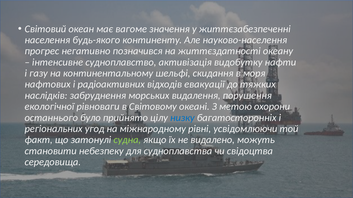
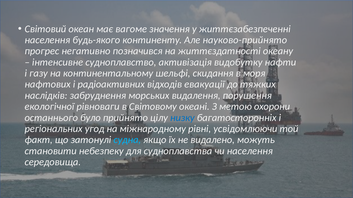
науково-населення: науково-населення -> науково-прийнято
судна colour: light green -> light blue
чи свідоцтва: свідоцтва -> населення
